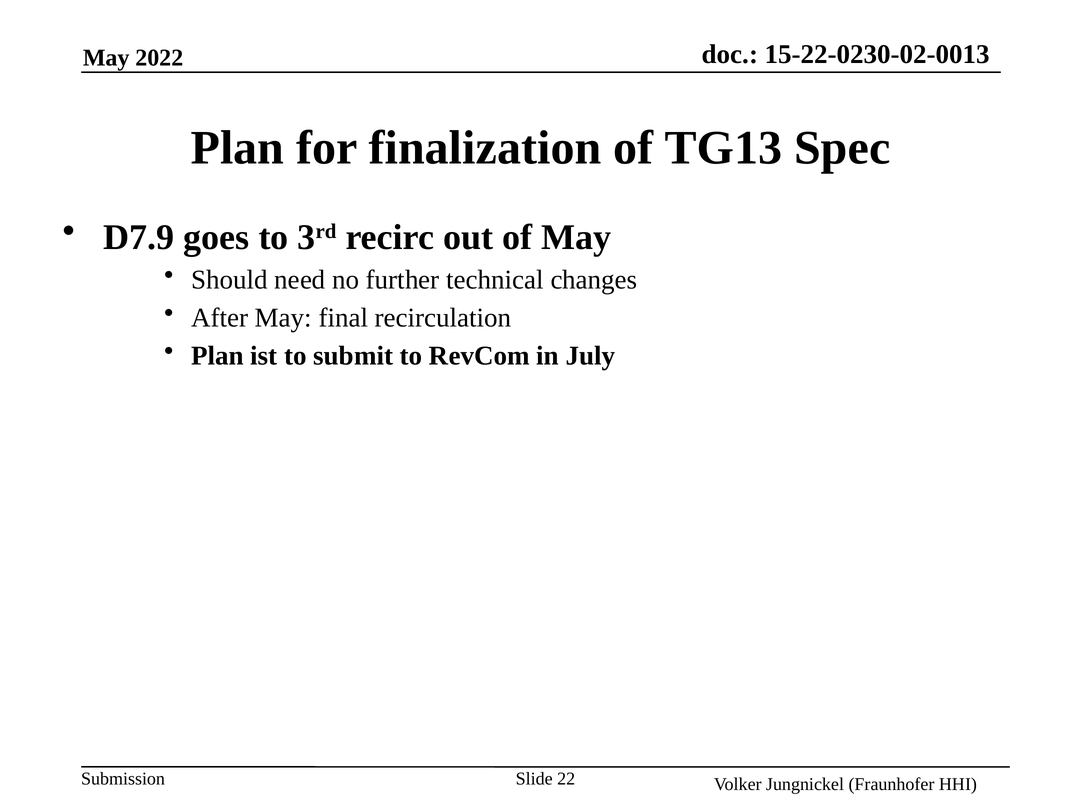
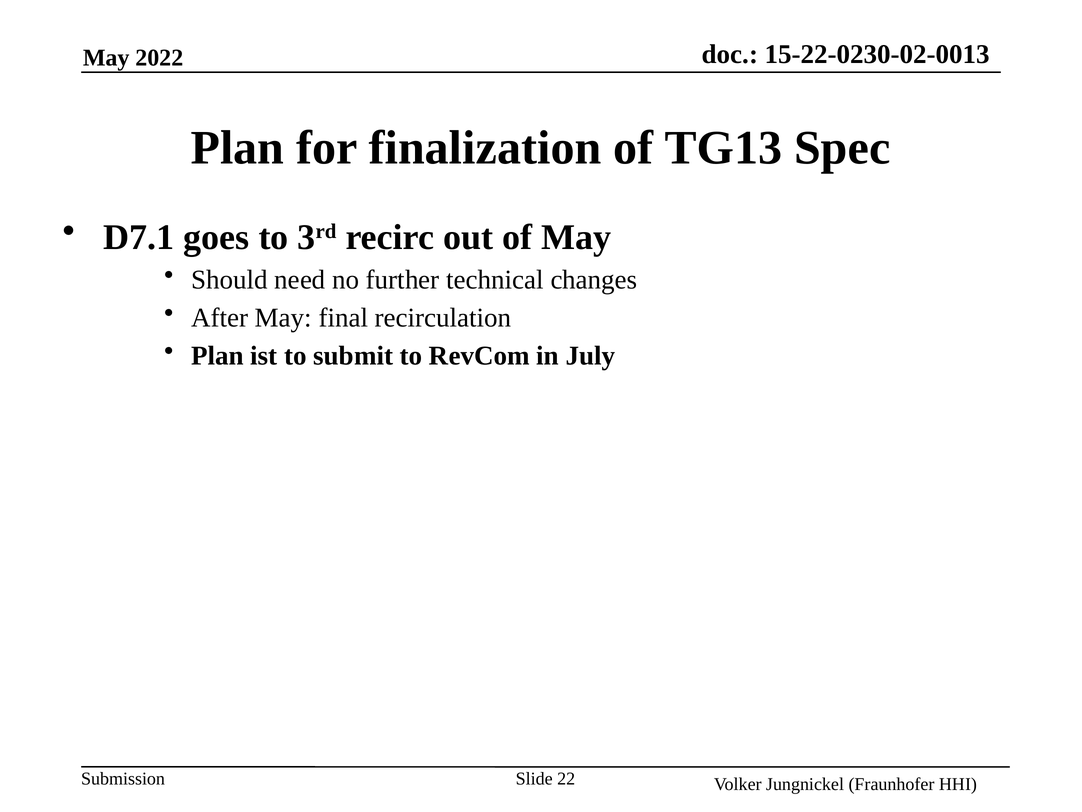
D7.9: D7.9 -> D7.1
